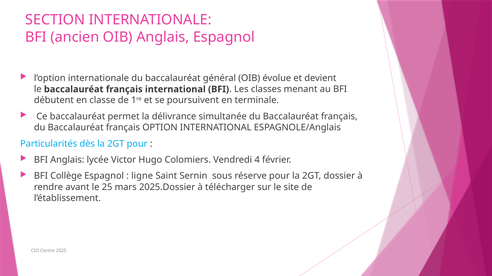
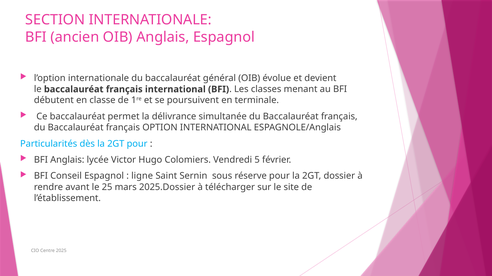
4: 4 -> 5
Collège: Collège -> Conseil
